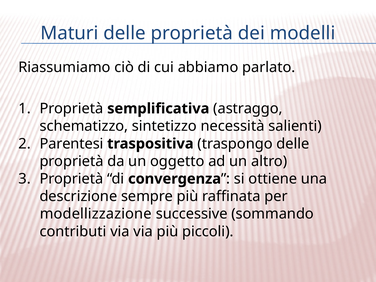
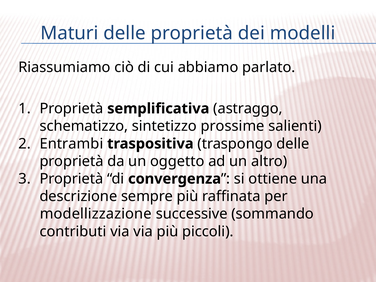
necessità: necessità -> prossime
Parentesi: Parentesi -> Entrambi
